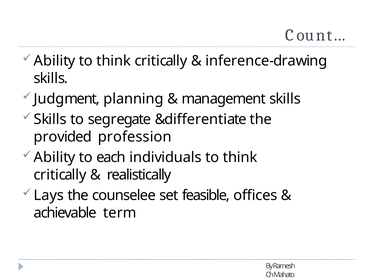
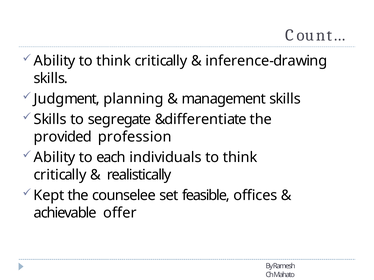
Lays: Lays -> Kept
term: term -> offer
